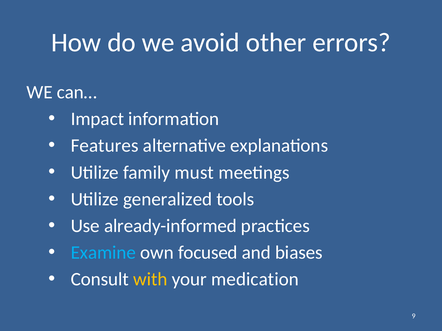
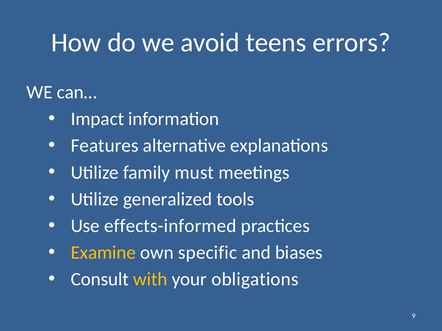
other: other -> teens
already-informed: already-informed -> effects-informed
Examine colour: light blue -> yellow
focused: focused -> specific
medication: medication -> obligations
